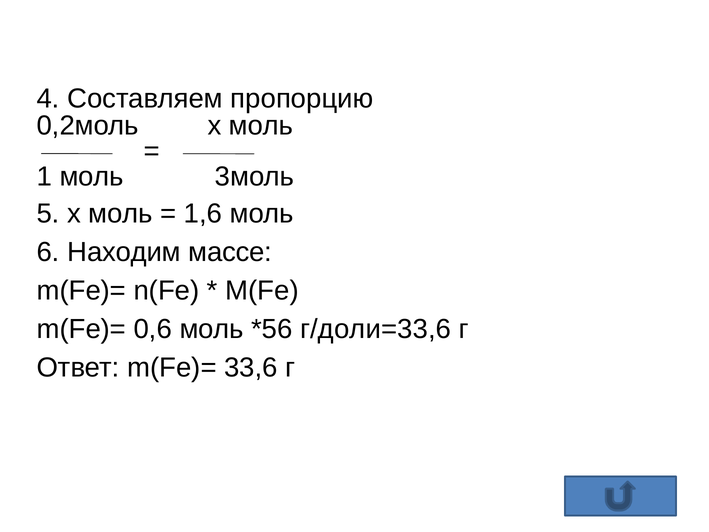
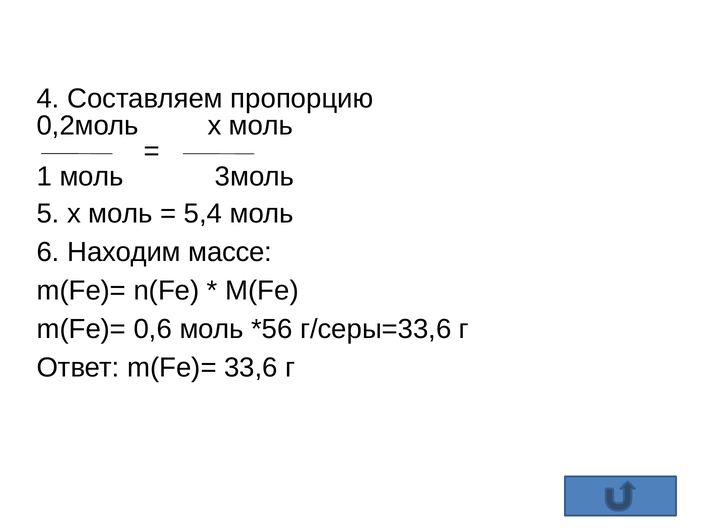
1,6: 1,6 -> 5,4
г/доли=33,6: г/доли=33,6 -> г/серы=33,6
